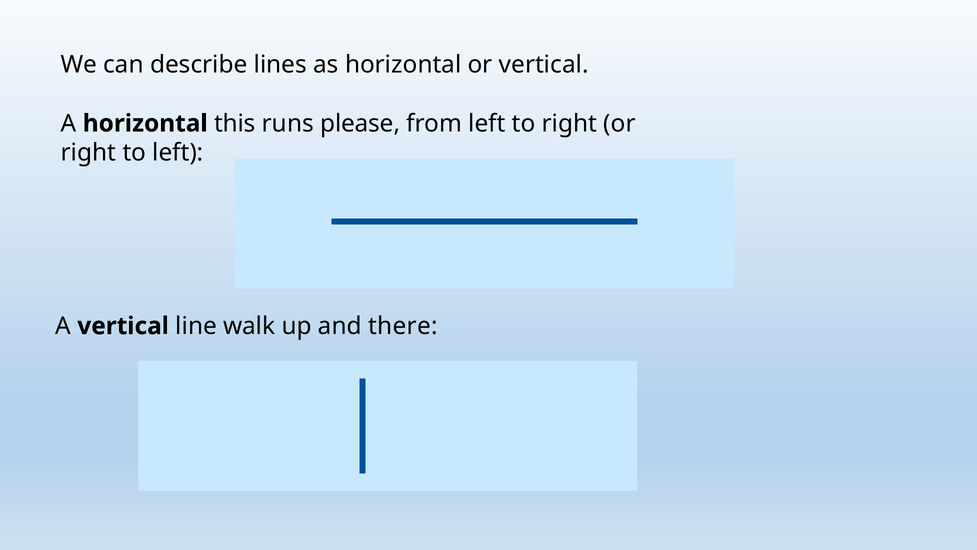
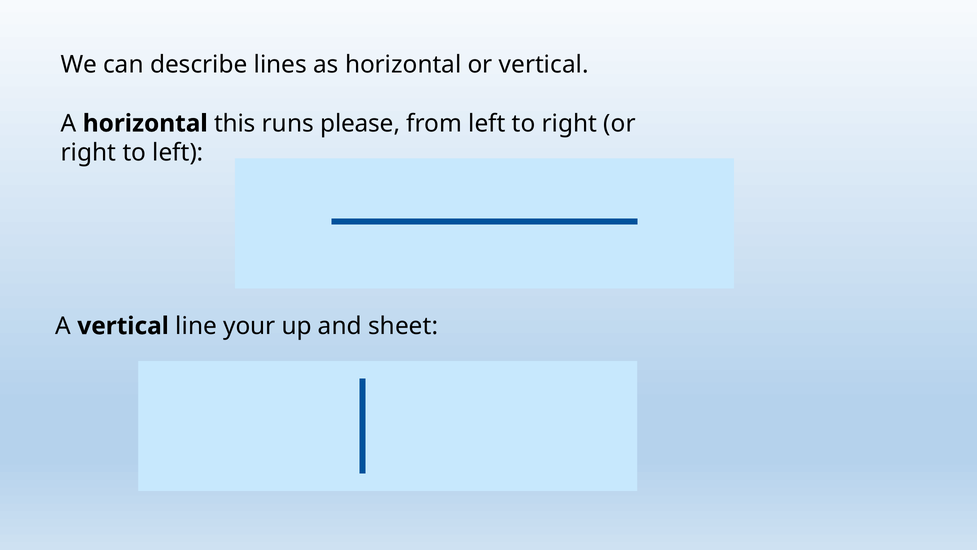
walk: walk -> your
there: there -> sheet
